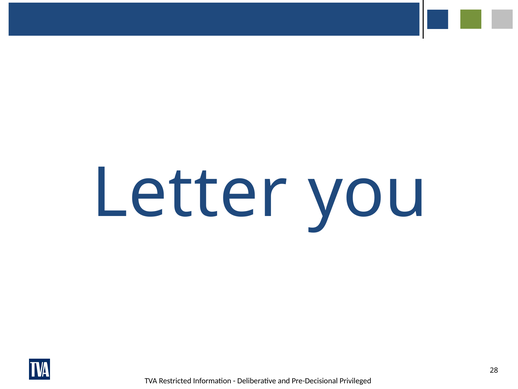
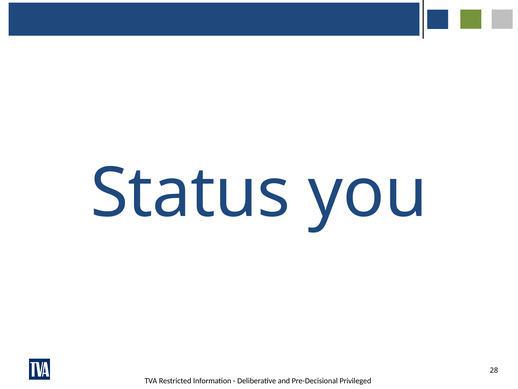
Letter: Letter -> Status
